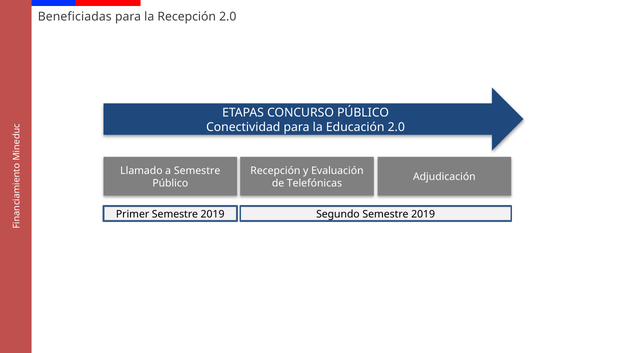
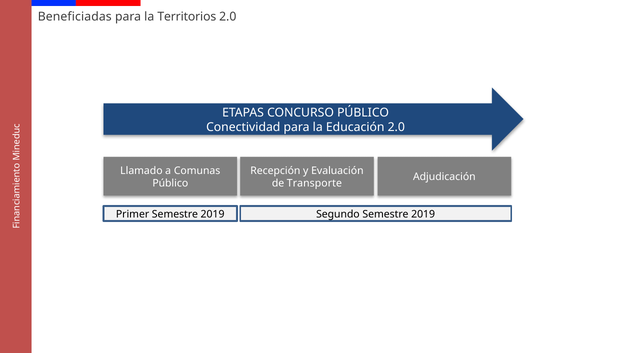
la Recepción: Recepción -> Territorios
a Semestre: Semestre -> Comunas
Telefónicas: Telefónicas -> Transporte
